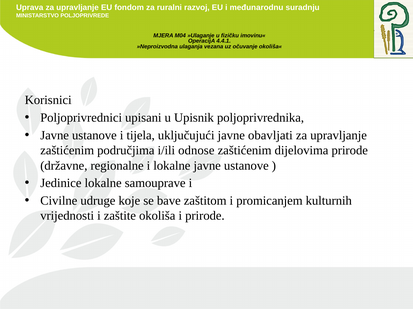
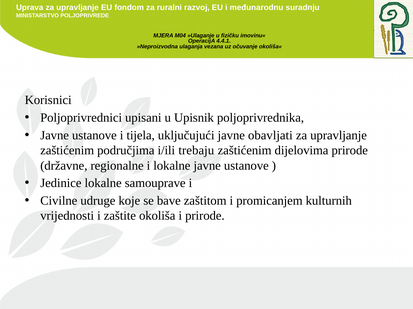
odnose: odnose -> trebaju
